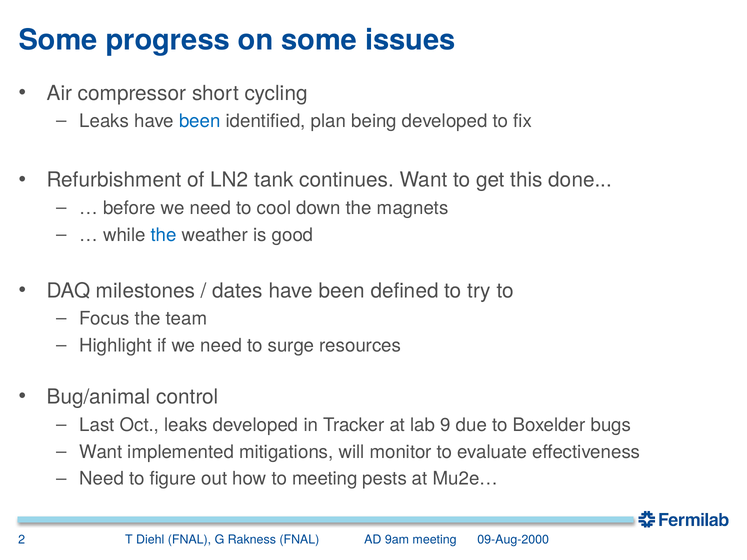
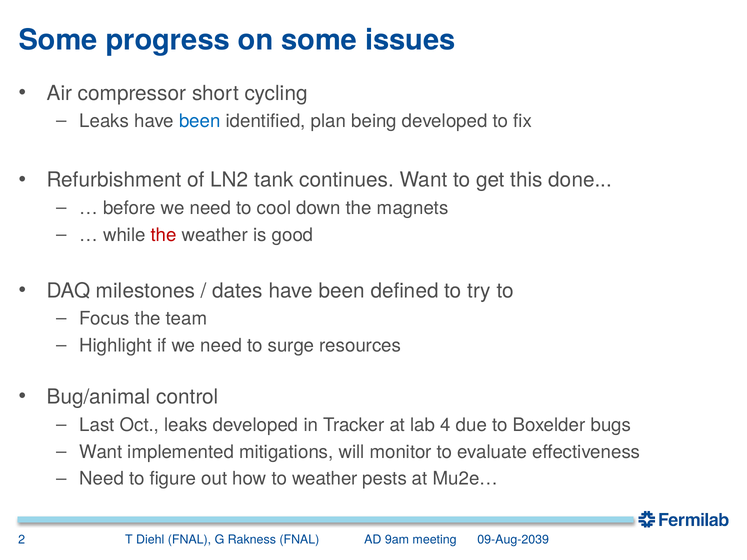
the at (164, 235) colour: blue -> red
9: 9 -> 4
to meeting: meeting -> weather
09-Aug-2000: 09-Aug-2000 -> 09-Aug-2039
